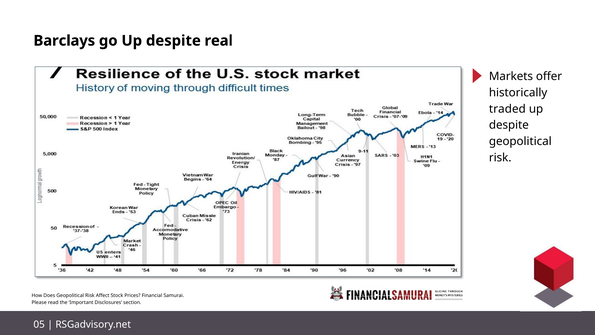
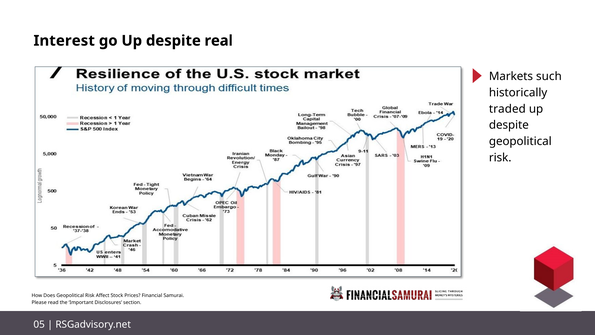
Barclays: Barclays -> Interest
offer: offer -> such
